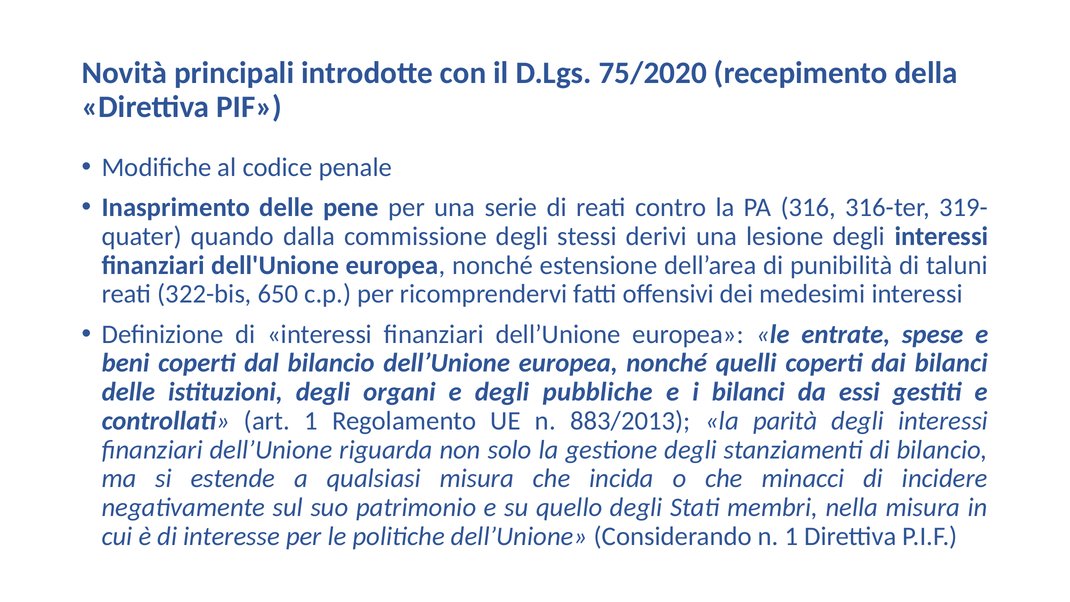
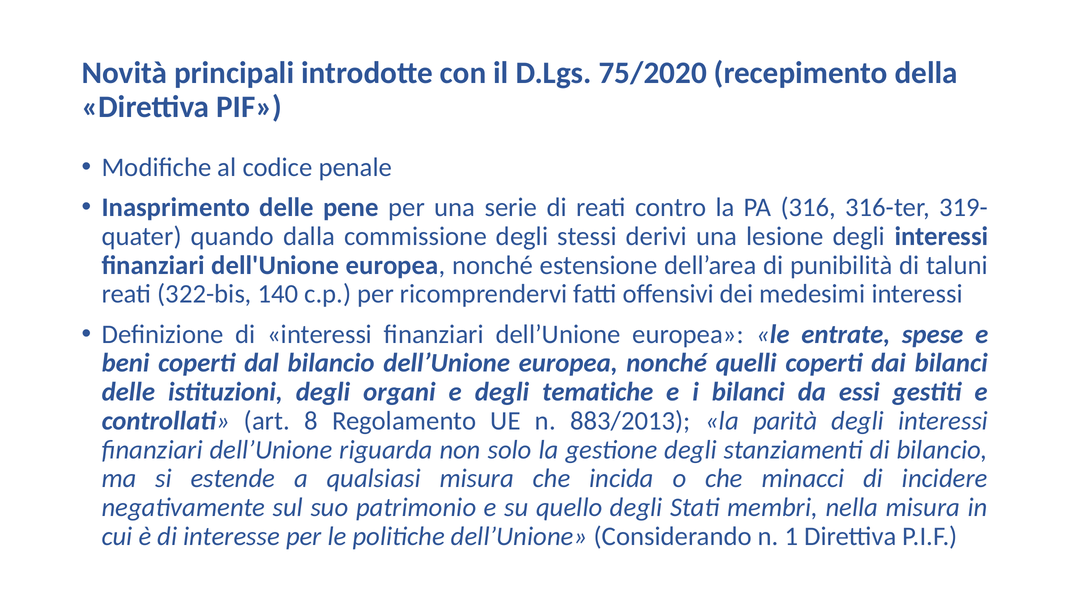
650: 650 -> 140
pubbliche: pubbliche -> tematiche
art 1: 1 -> 8
